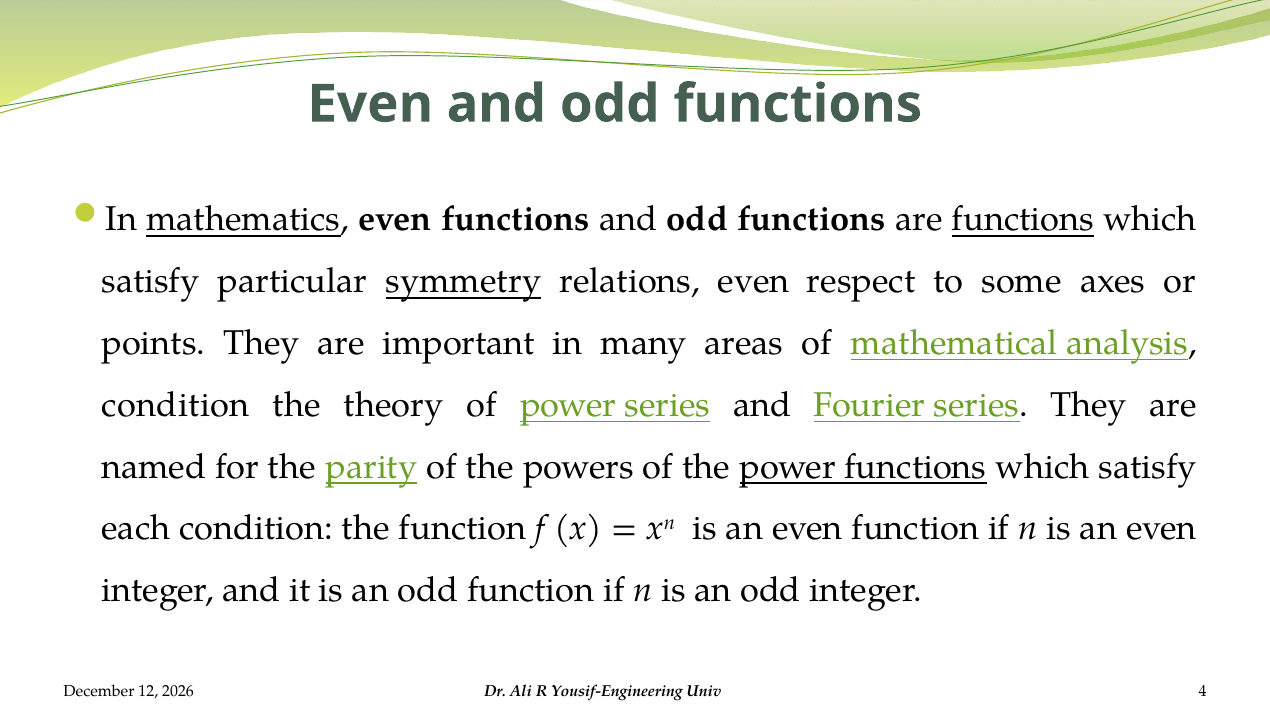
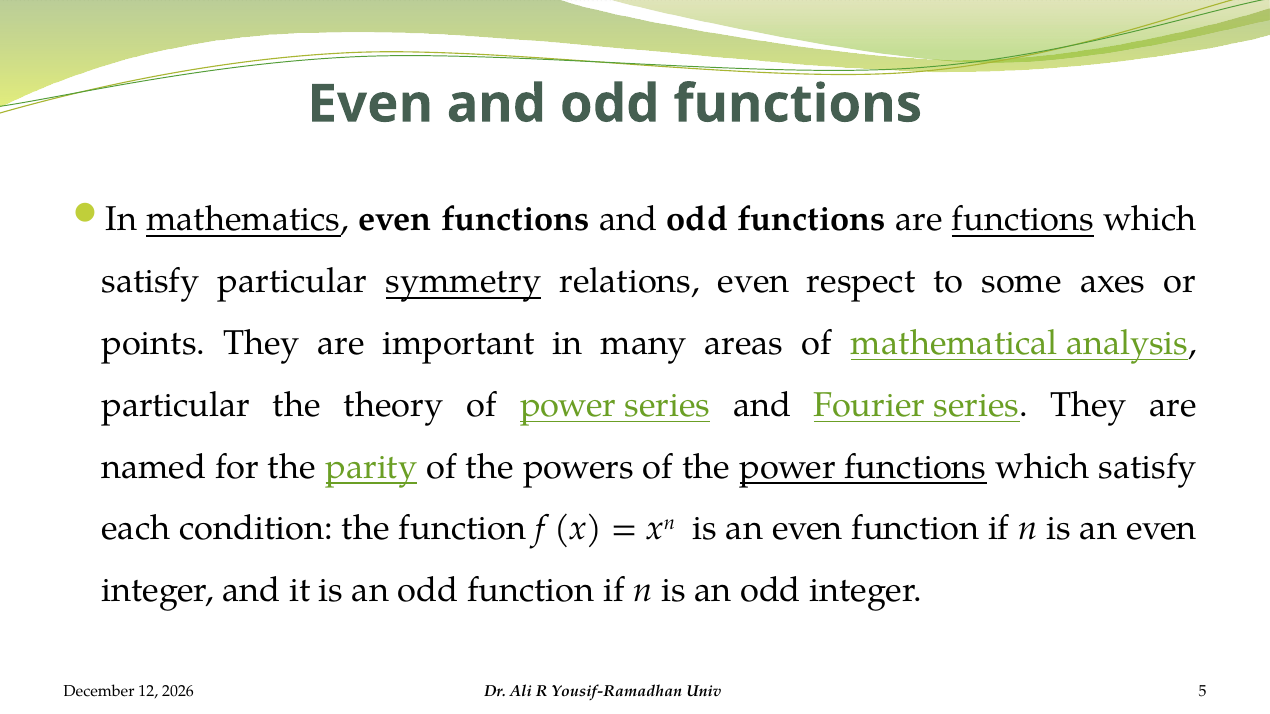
condition at (176, 405): condition -> particular
Yousif-Engineering: Yousif-Engineering -> Yousif-Ramadhan
4: 4 -> 5
